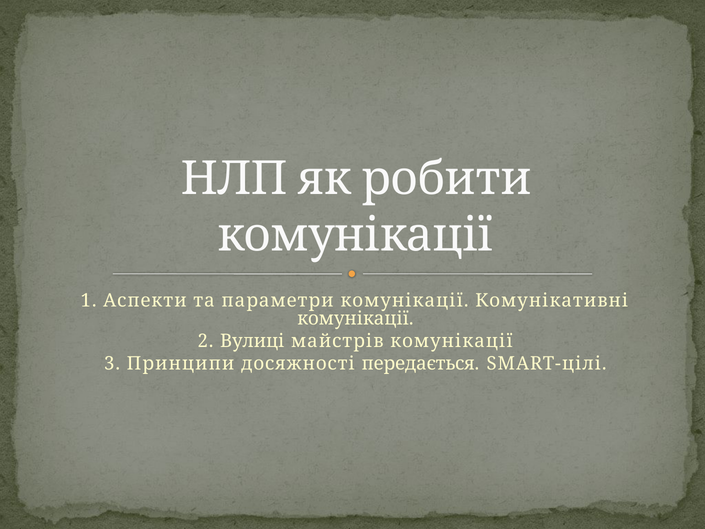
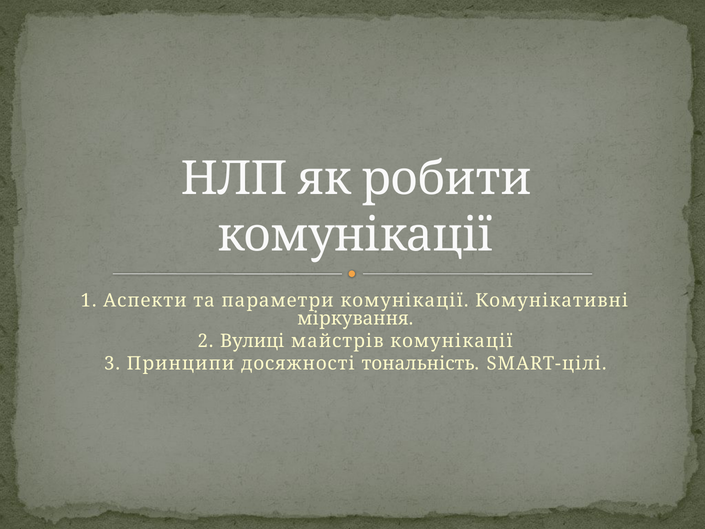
комунікації at (355, 318): комунікації -> міркування
передається: передається -> тональність
